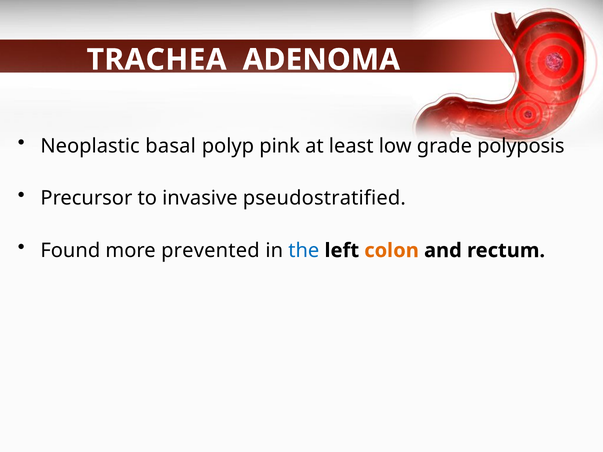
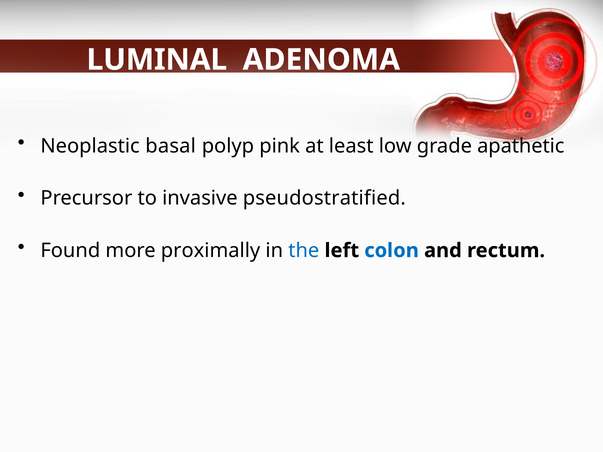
TRACHEA: TRACHEA -> LUMINAL
polyposis: polyposis -> apathetic
prevented: prevented -> proximally
colon colour: orange -> blue
